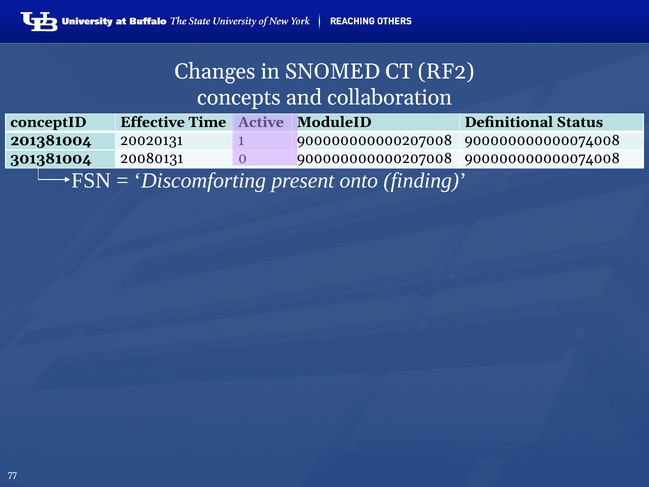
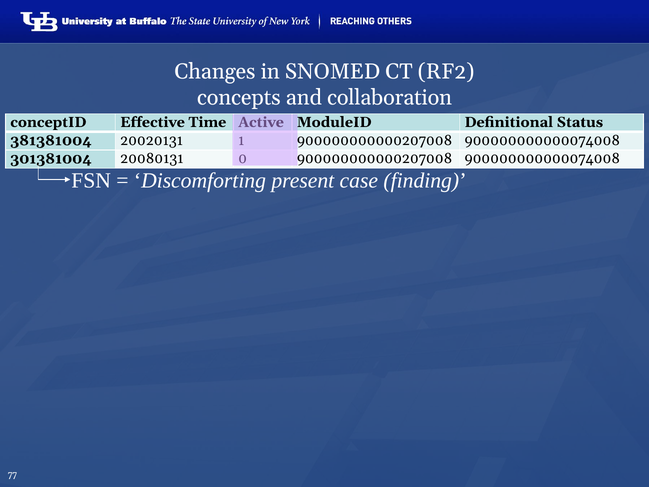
201381004: 201381004 -> 381381004
onto: onto -> case
